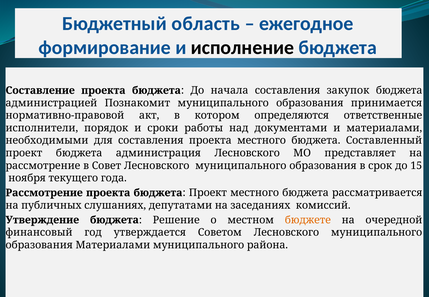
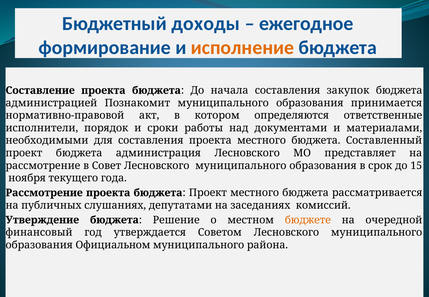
область: область -> доходы
исполнение colour: black -> orange
образования Материалами: Материалами -> Официальном
